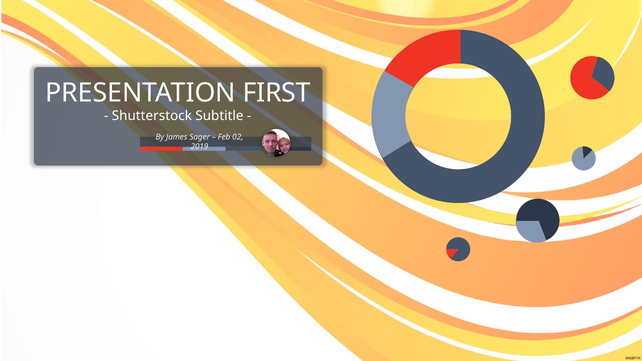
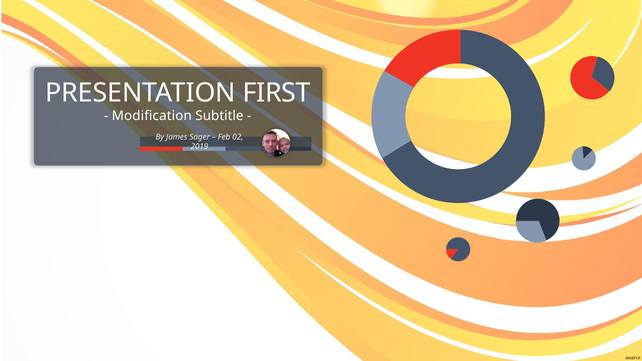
Shutterstock: Shutterstock -> Modification
